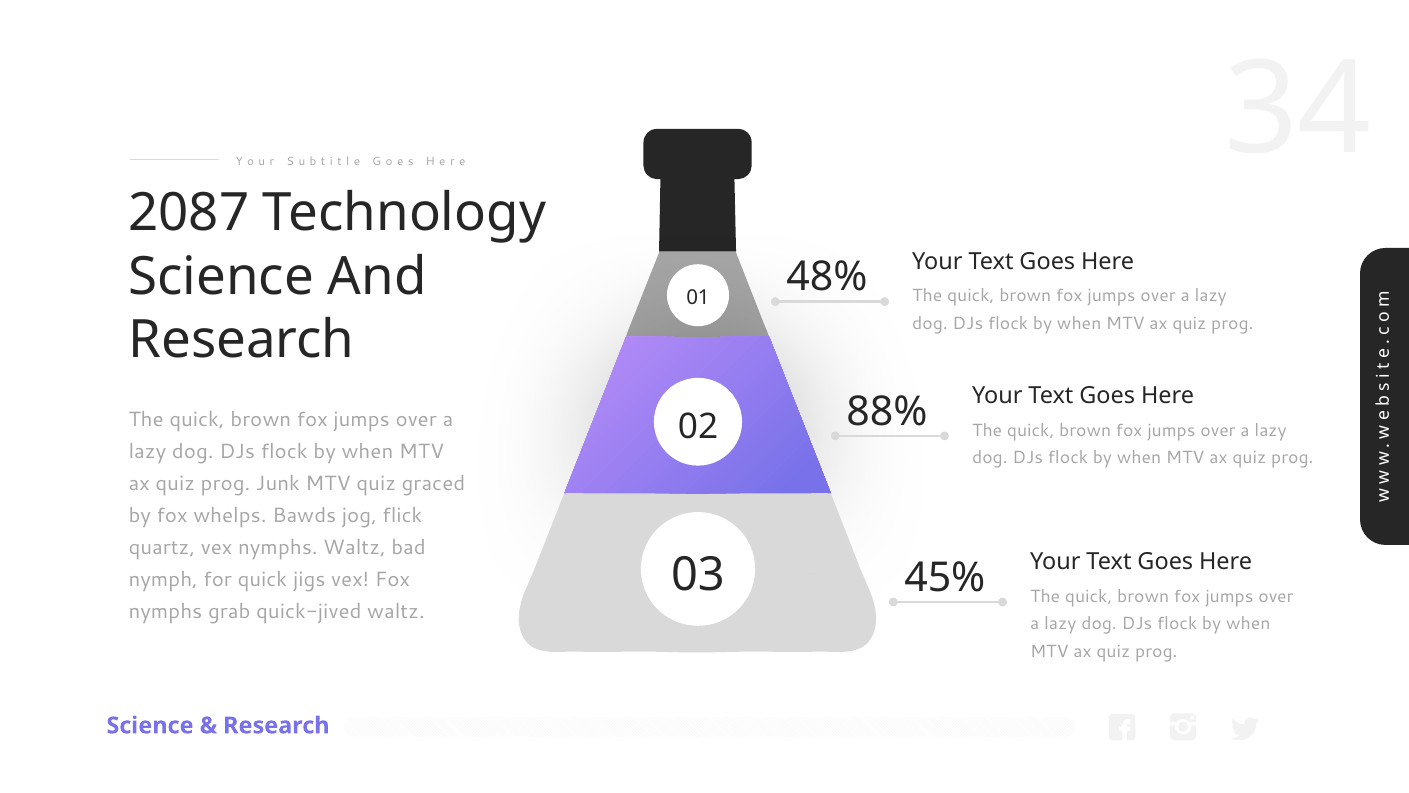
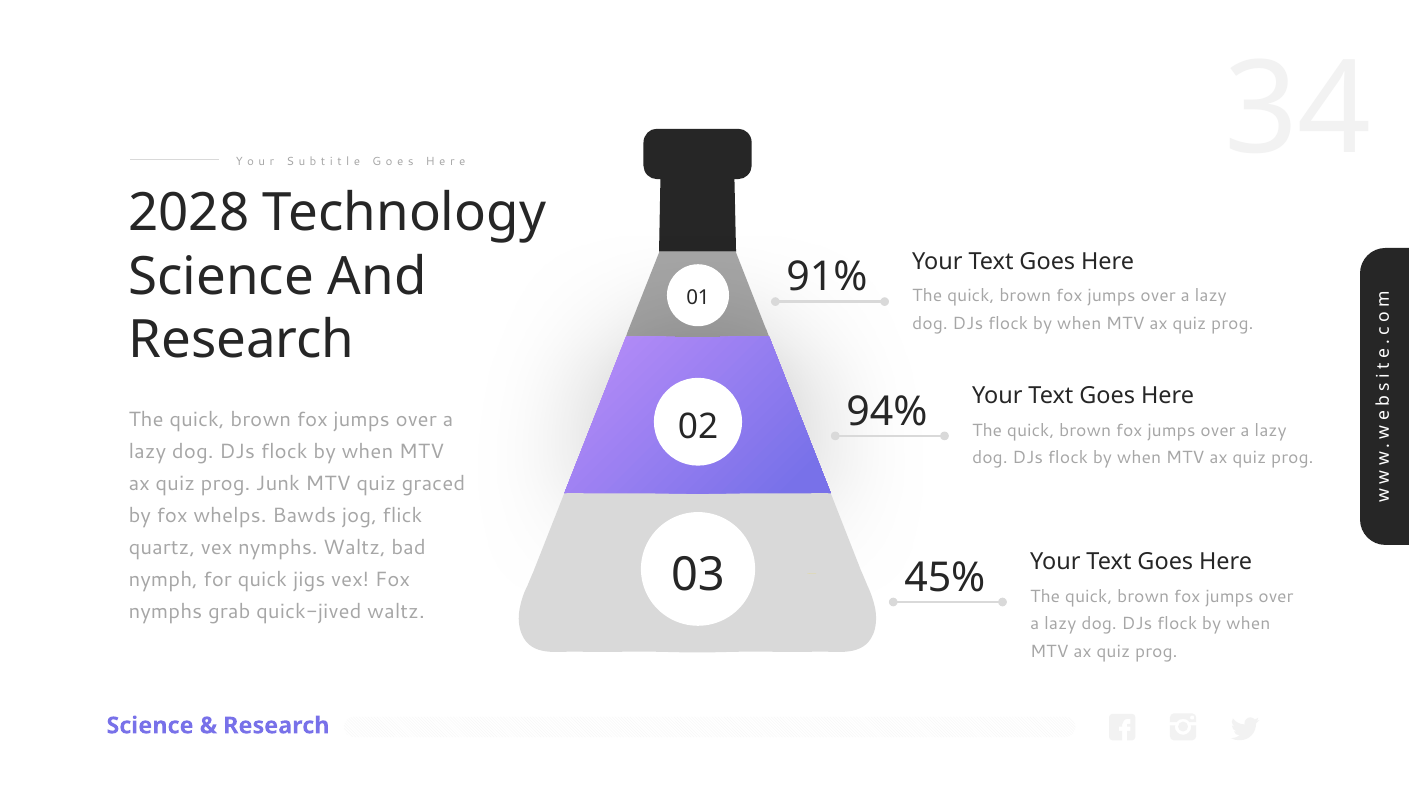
2087: 2087 -> 2028
48%: 48% -> 91%
88%: 88% -> 94%
